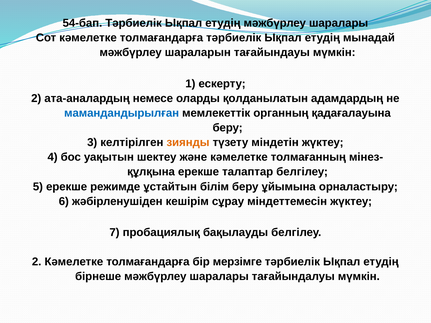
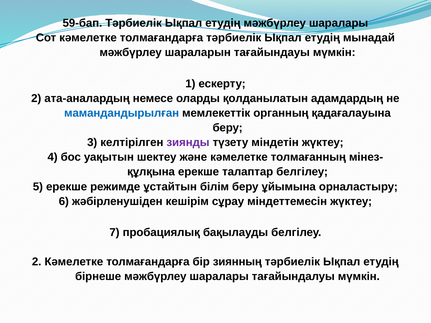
54-бап: 54-бап -> 59-бап
зиянды colour: orange -> purple
мерзiмге: мерзiмге -> зиянның
